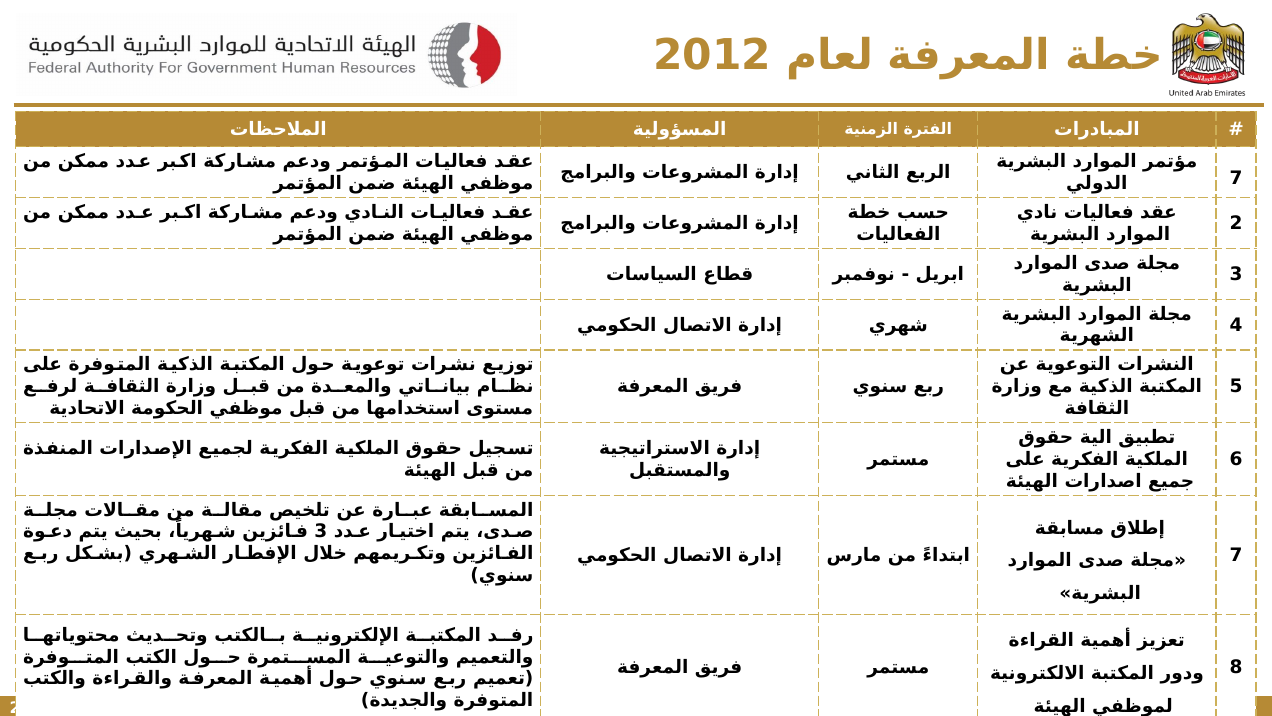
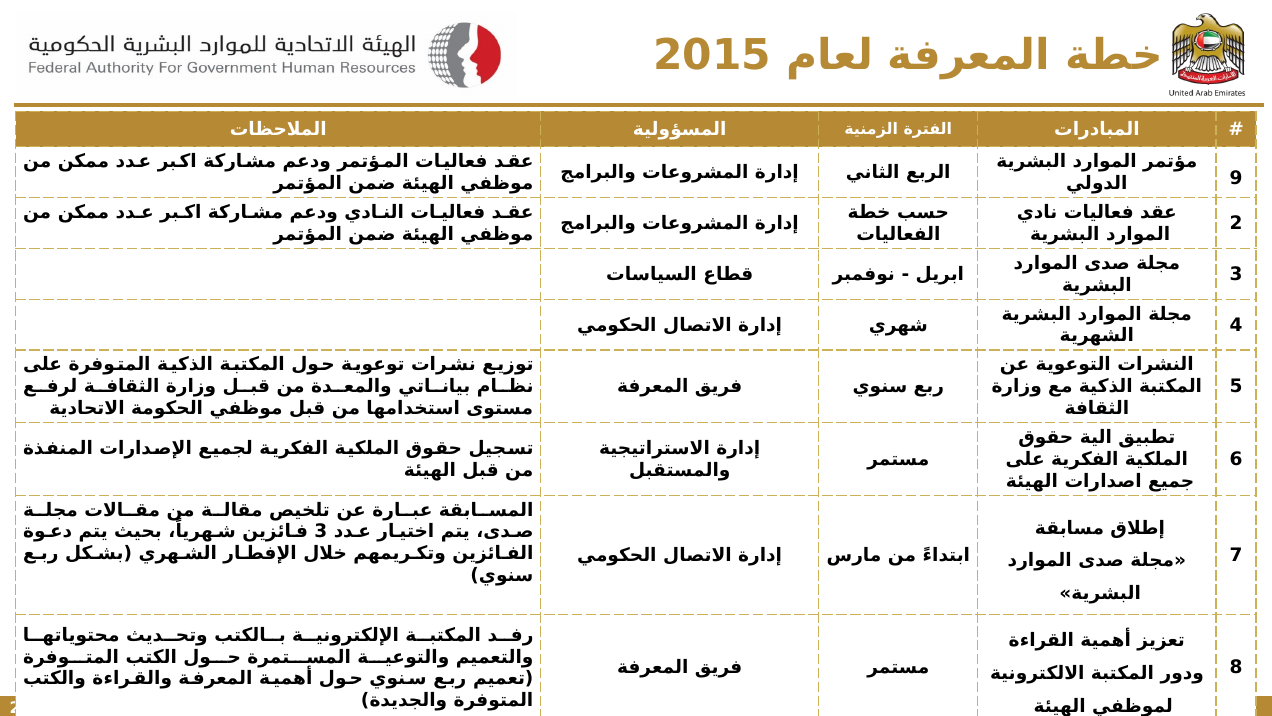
2012: 2012 -> 2015
7 at (1236, 178): 7 -> 9
